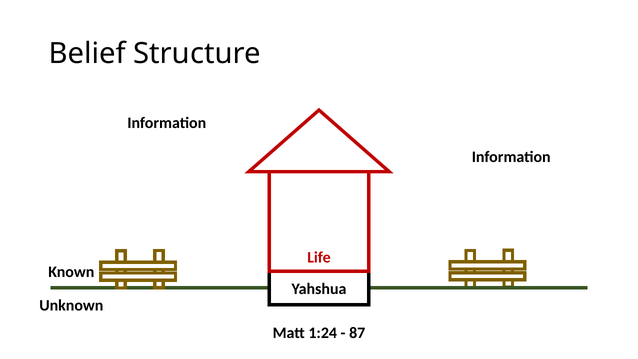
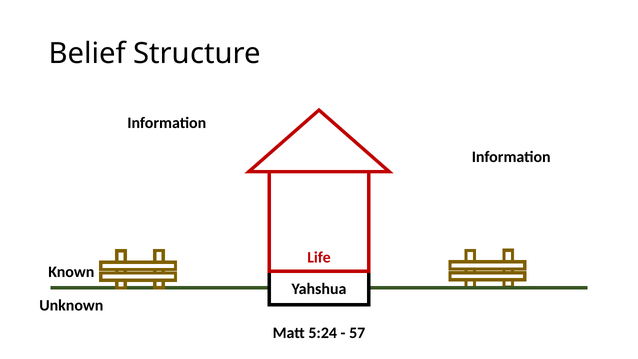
1:24: 1:24 -> 5:24
87: 87 -> 57
